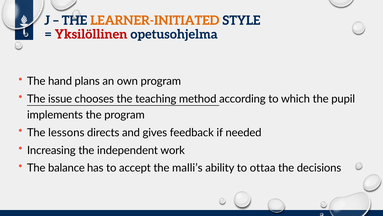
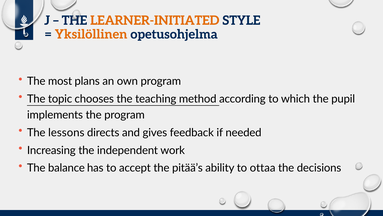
Yksilöllinen colour: red -> orange
hand: hand -> most
issue: issue -> topic
malli’s: malli’s -> pitää’s
